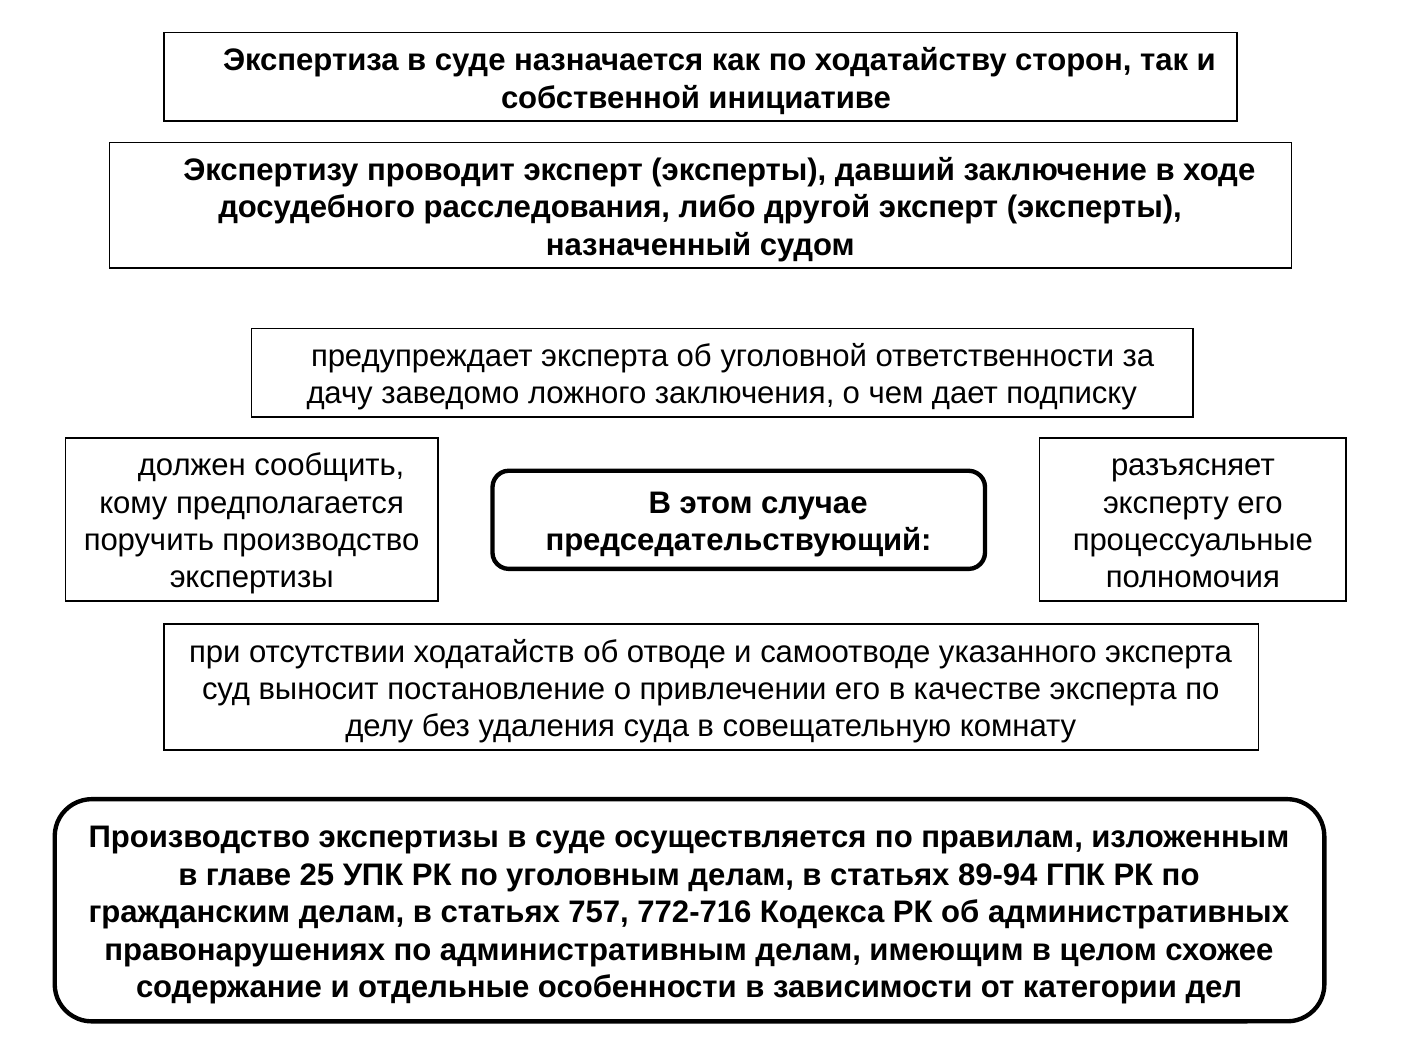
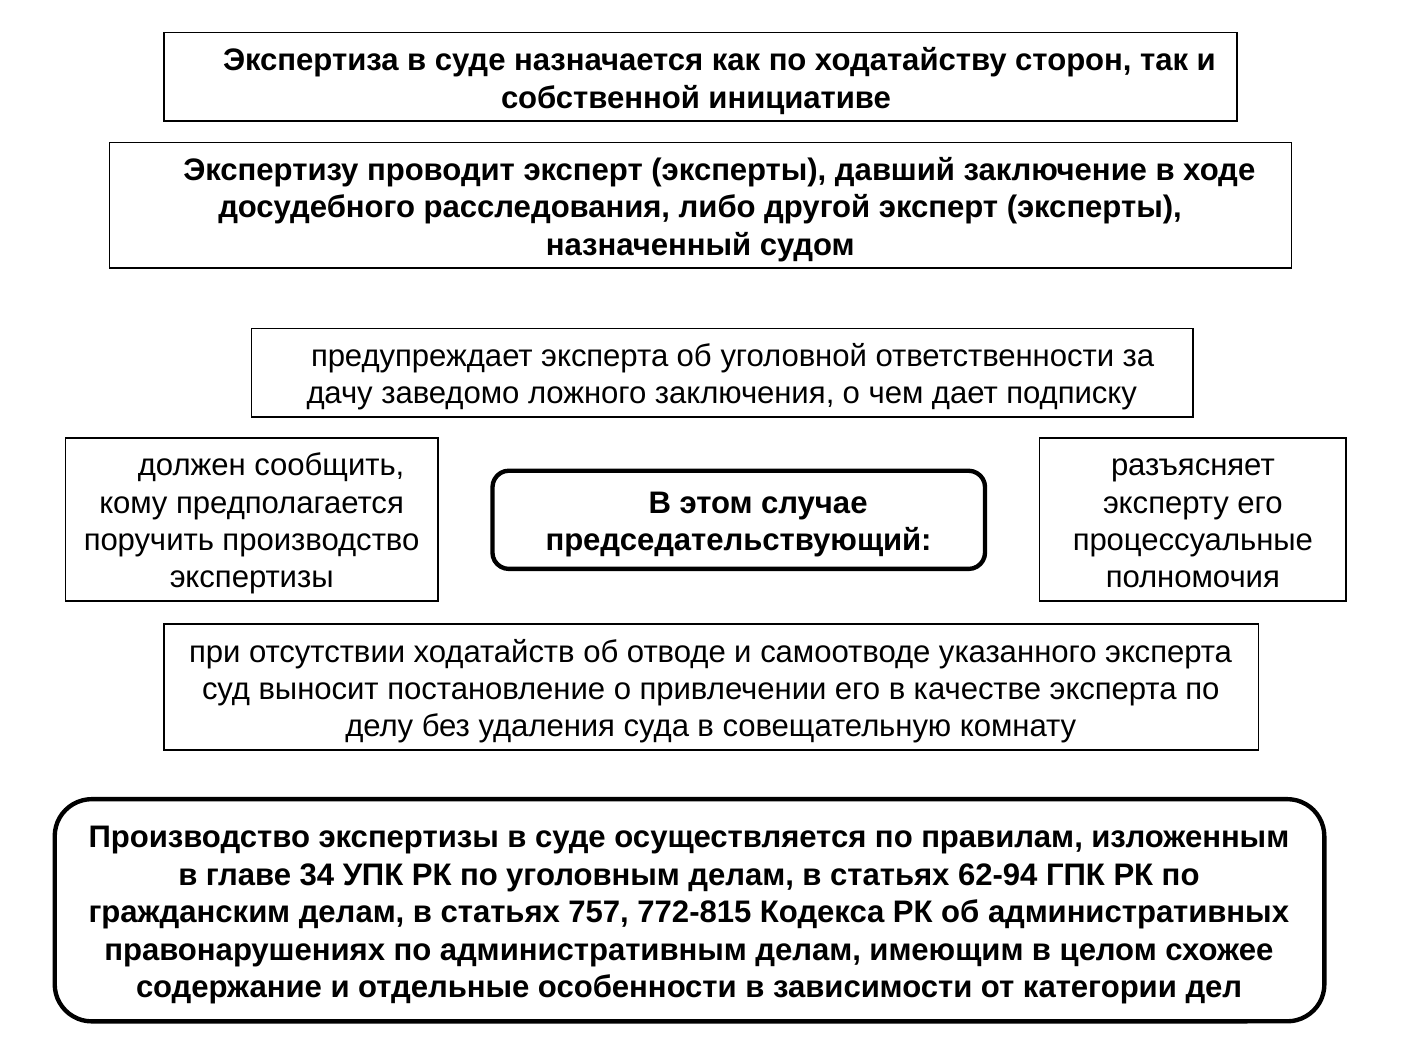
25: 25 -> 34
89-94: 89-94 -> 62-94
772-716: 772-716 -> 772-815
